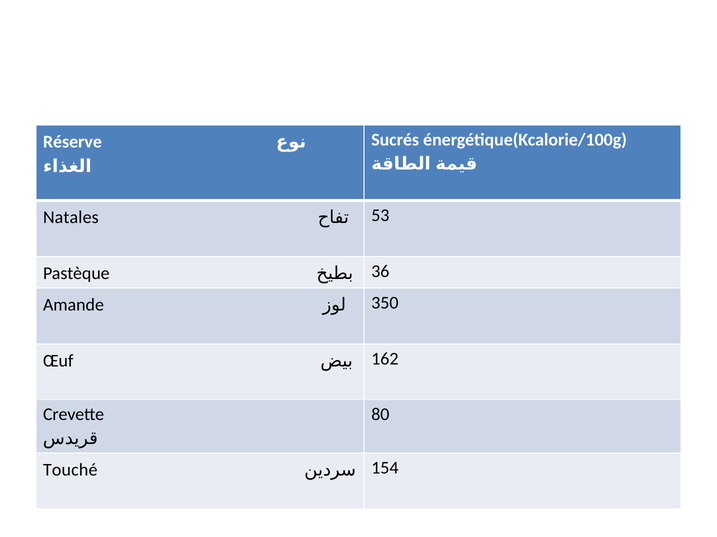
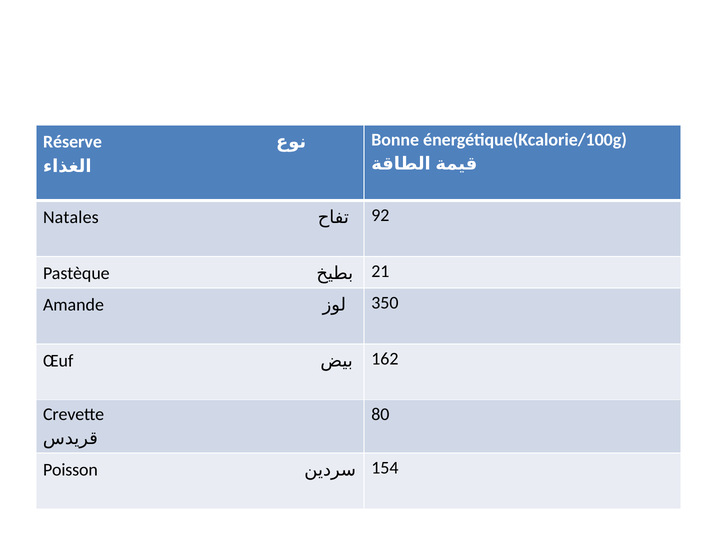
Sucrés: Sucrés -> Bonne
53: 53 -> 92
36: 36 -> 21
Touché: Touché -> Poisson
